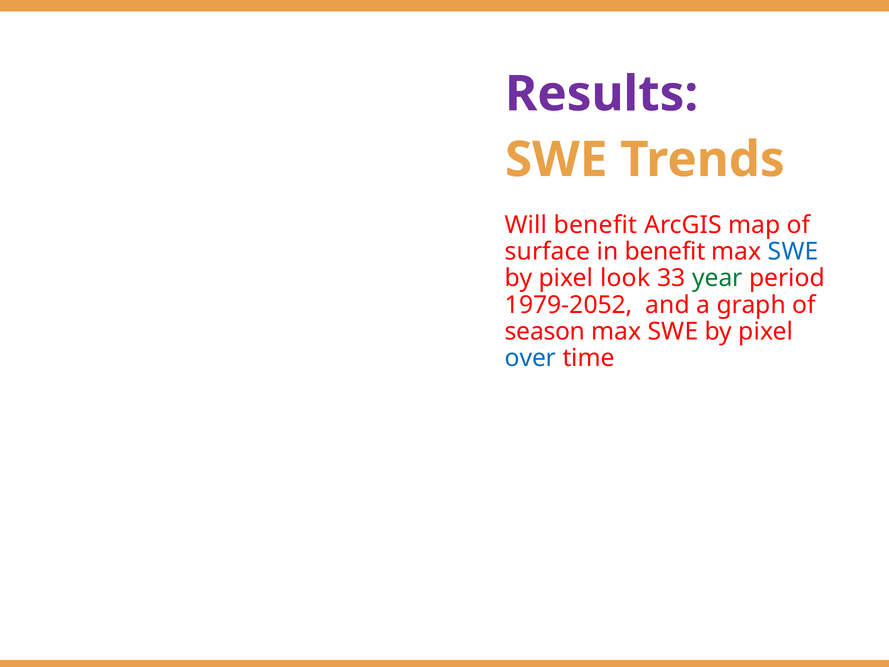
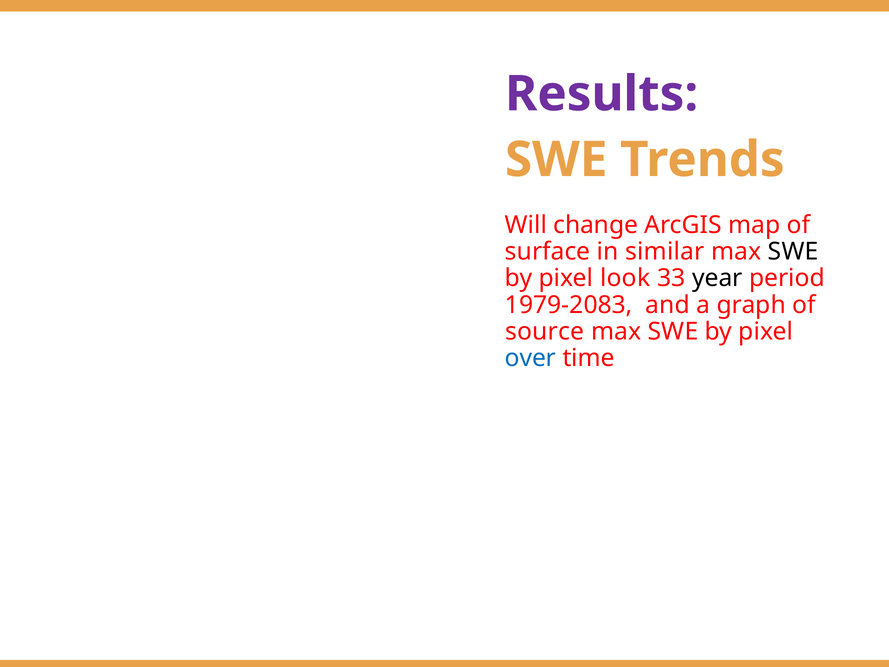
Will benefit: benefit -> change
in benefit: benefit -> similar
SWE at (793, 251) colour: blue -> black
year colour: green -> black
1979-2052: 1979-2052 -> 1979-2083
season: season -> source
